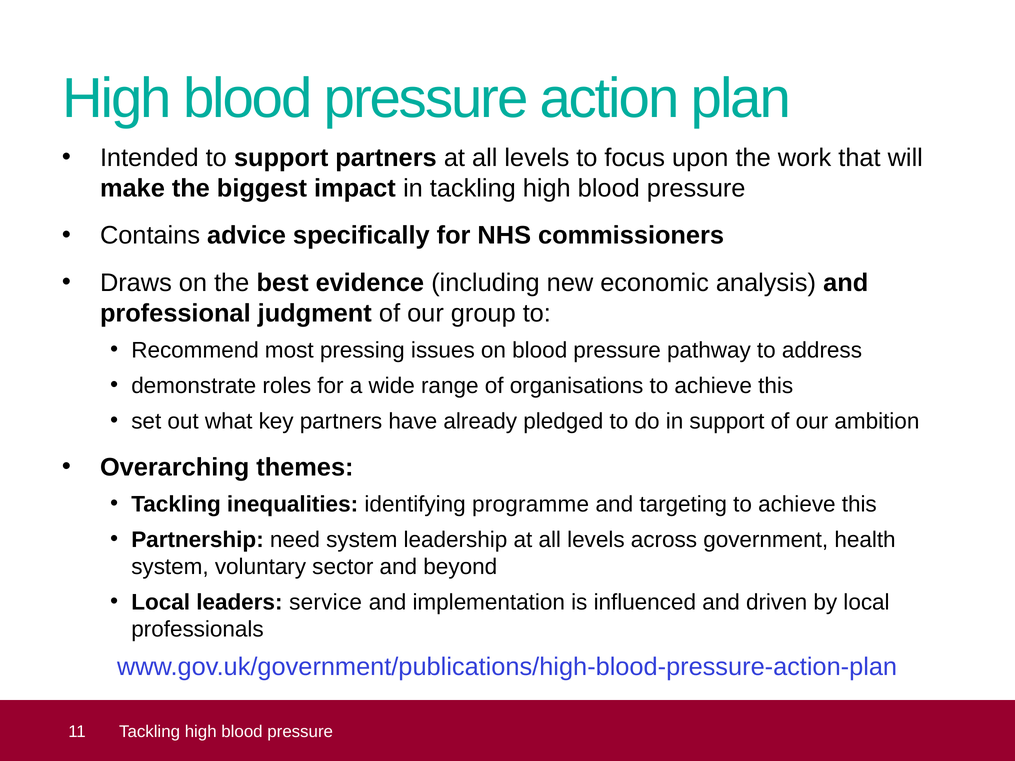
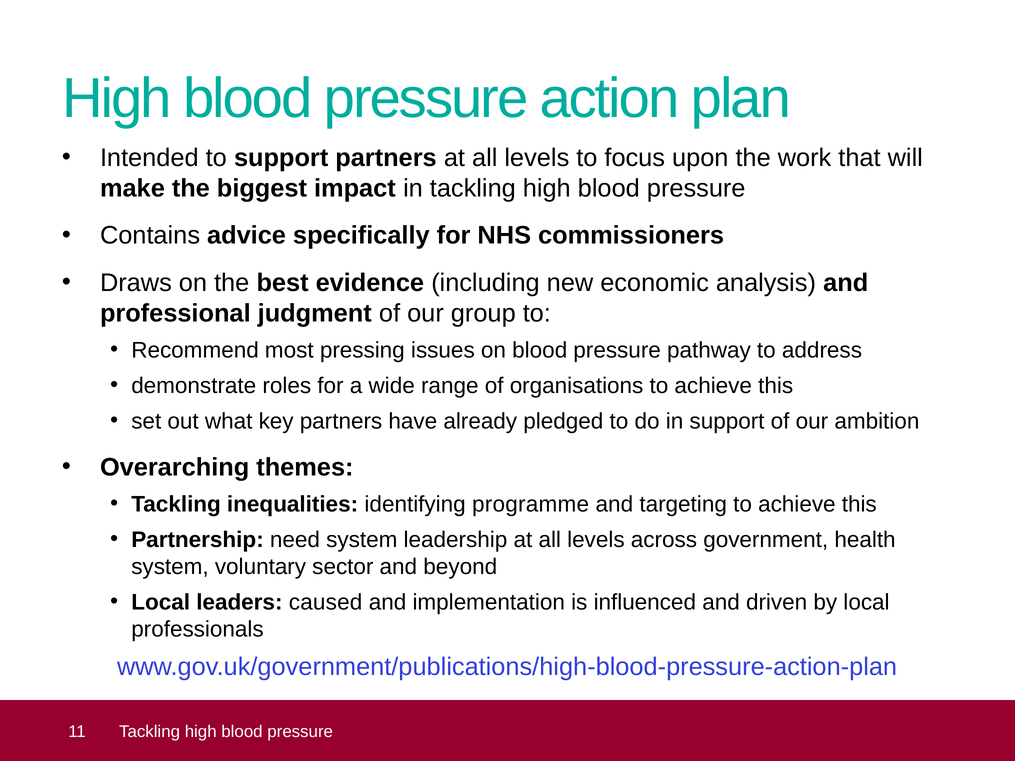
service: service -> caused
